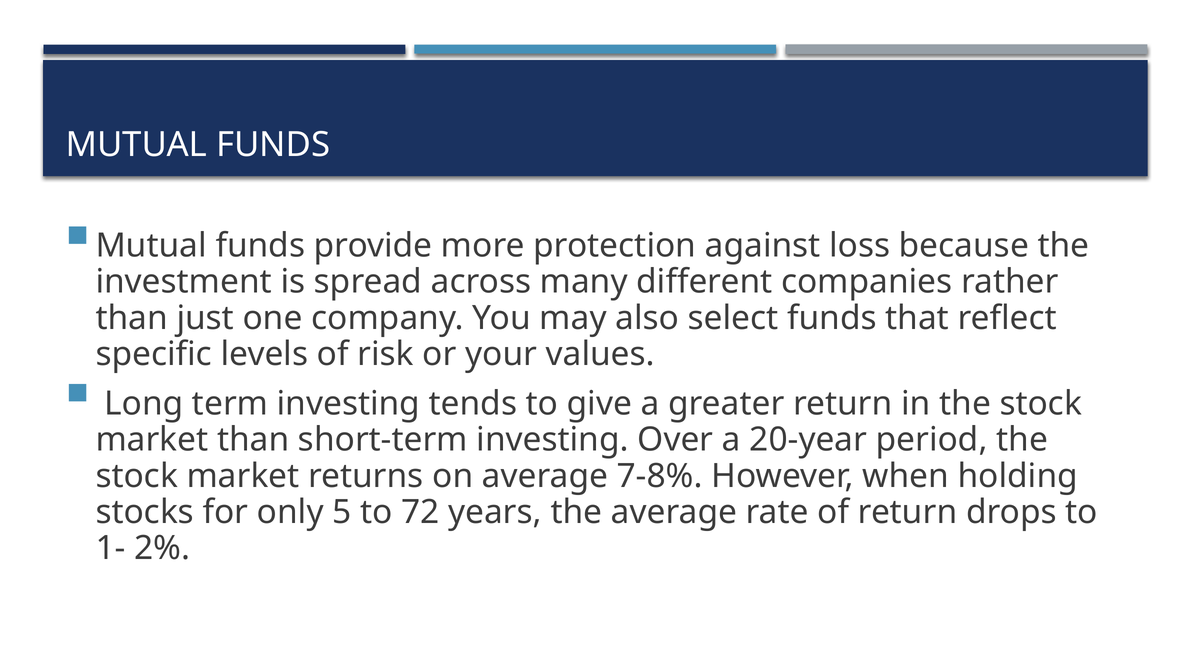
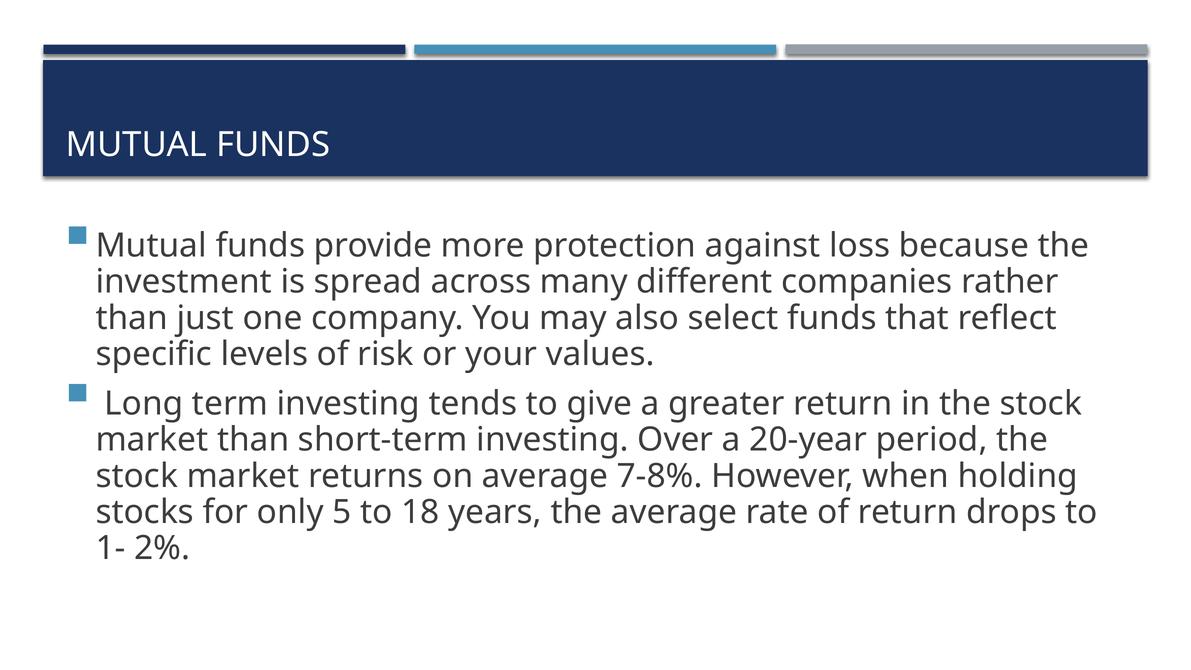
72: 72 -> 18
